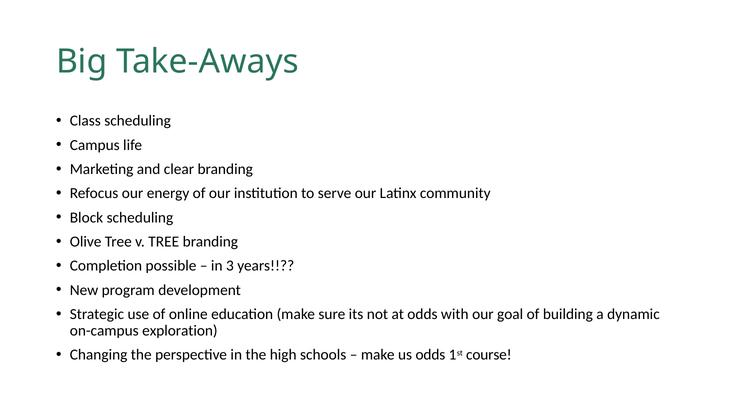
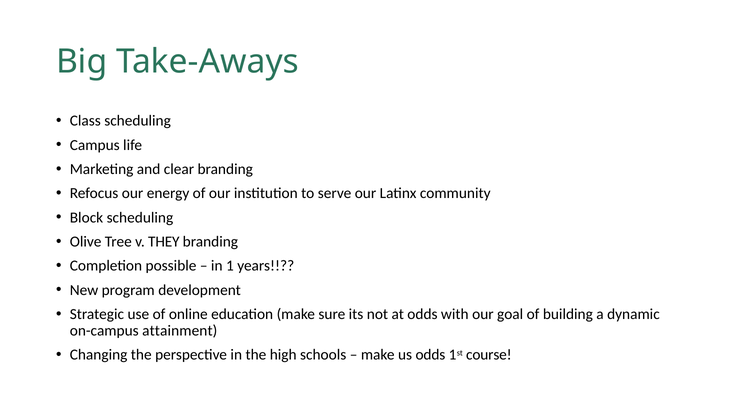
v TREE: TREE -> THEY
3: 3 -> 1
exploration: exploration -> attainment
